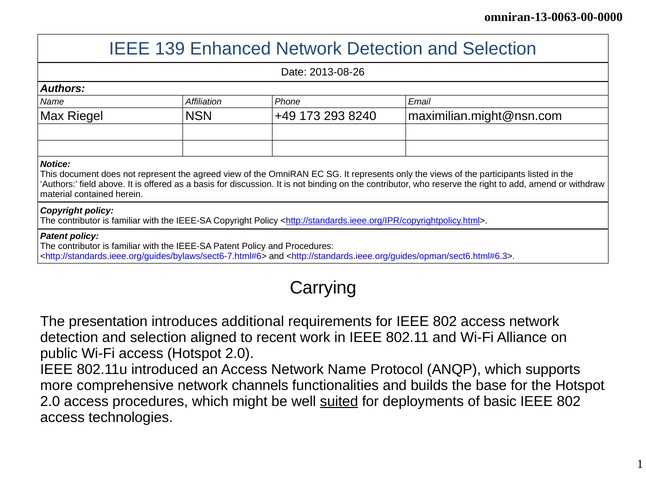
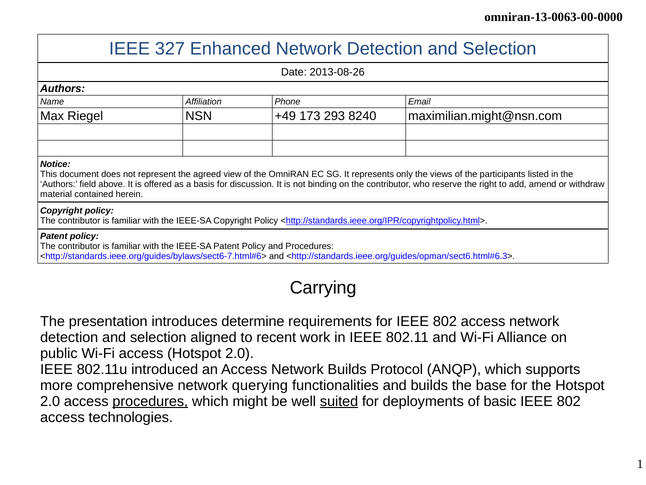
139: 139 -> 327
additional: additional -> determine
Network Name: Name -> Builds
channels: channels -> querying
procedures at (150, 401) underline: none -> present
